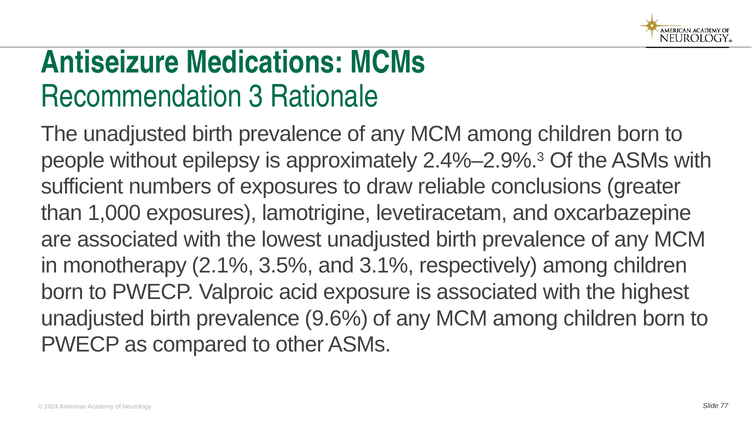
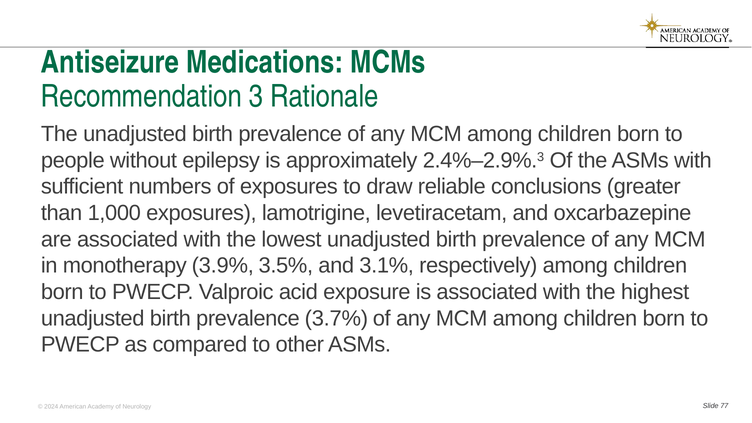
2.1%: 2.1% -> 3.9%
9.6%: 9.6% -> 3.7%
